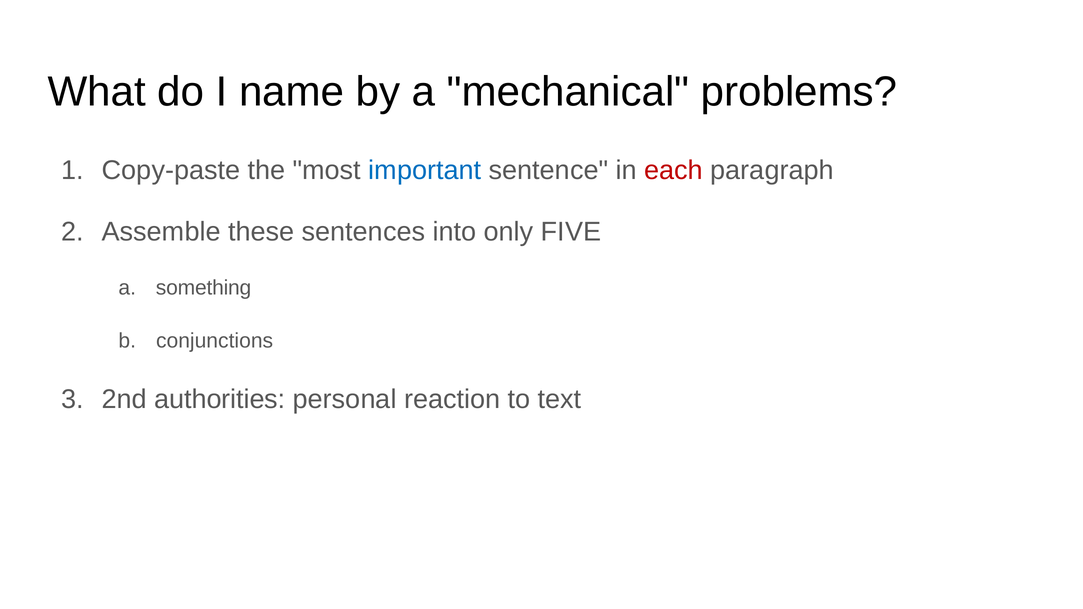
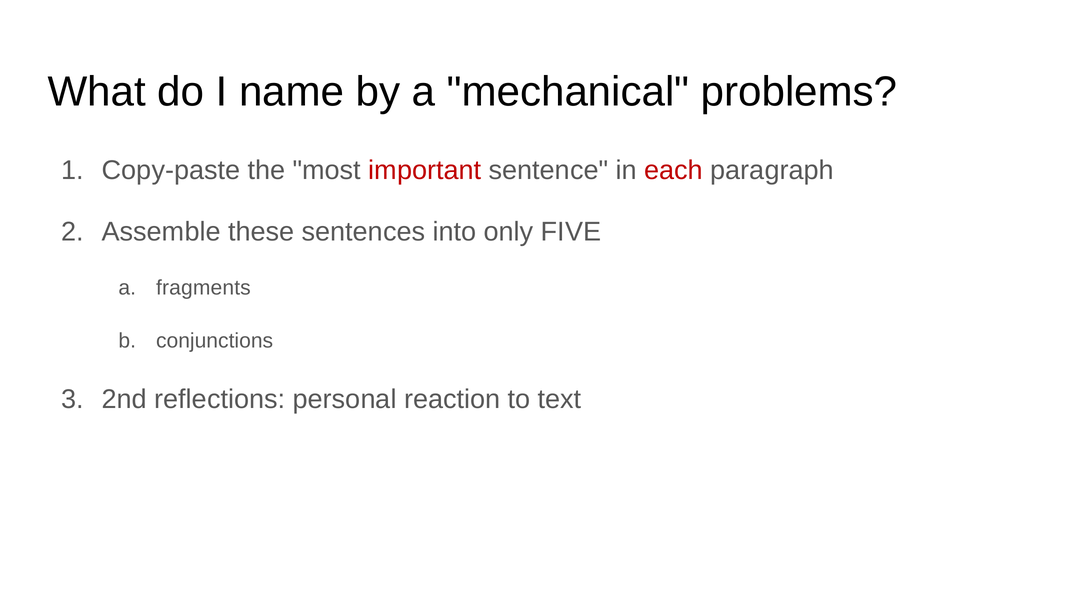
important colour: blue -> red
something: something -> fragments
authorities: authorities -> reflections
